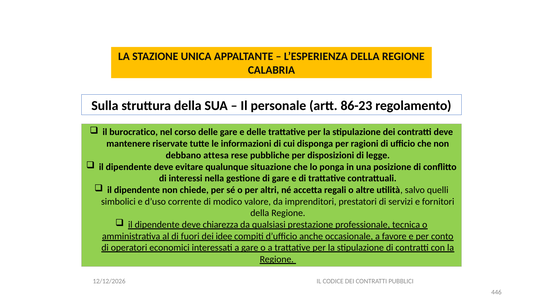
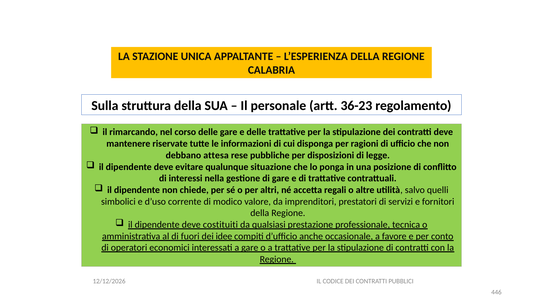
86-23: 86-23 -> 36-23
burocratico: burocratico -> rimarcando
chiarezza: chiarezza -> costituiti
